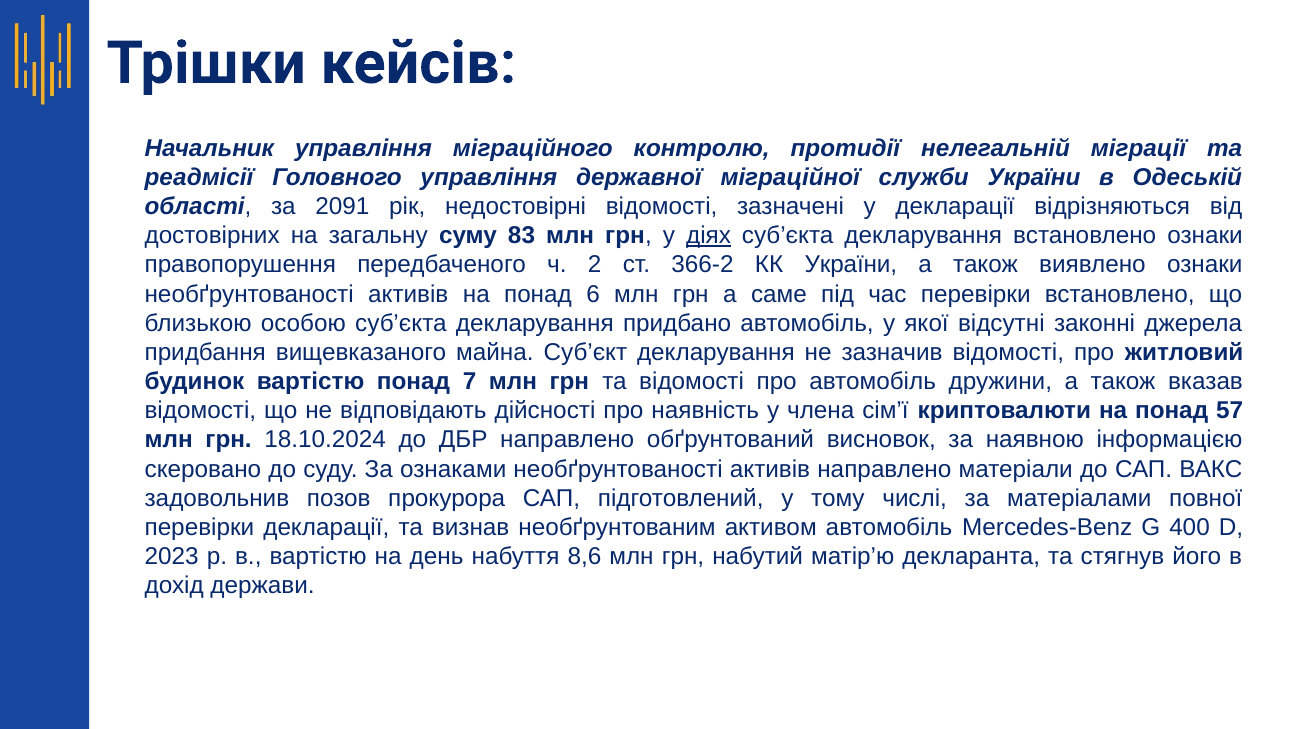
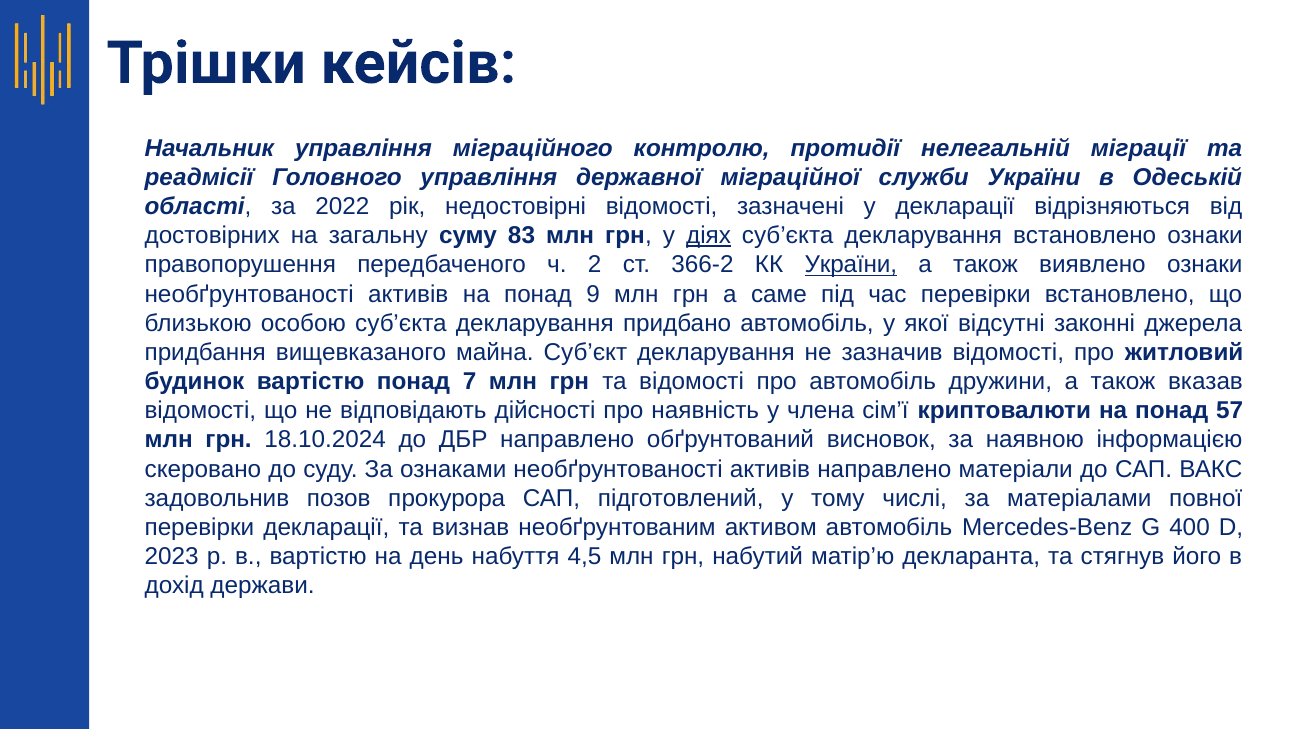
2091: 2091 -> 2022
України at (851, 265) underline: none -> present
6: 6 -> 9
8,6: 8,6 -> 4,5
